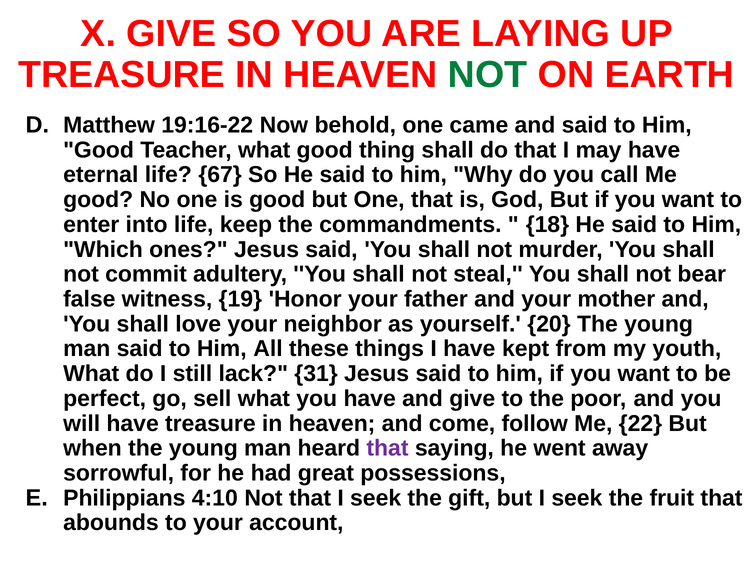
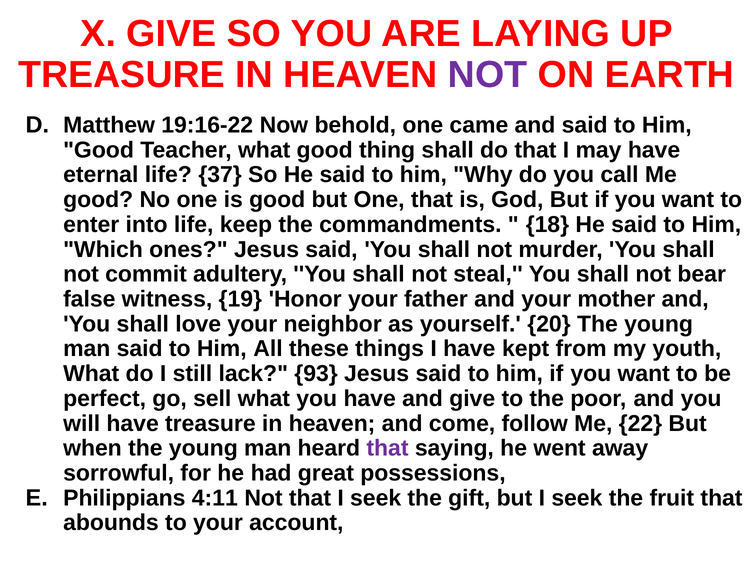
NOT at (488, 75) colour: green -> purple
67: 67 -> 37
31: 31 -> 93
4:10: 4:10 -> 4:11
